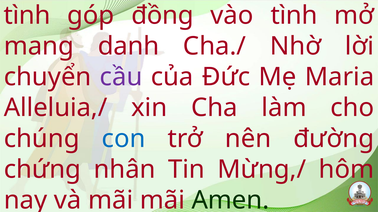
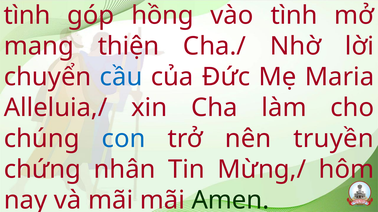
đồng: đồng -> hồng
danh: danh -> thiện
cầu colour: purple -> blue
đường: đường -> truyền
